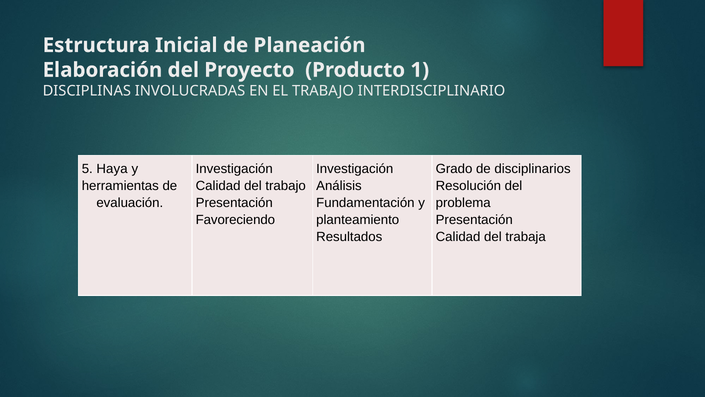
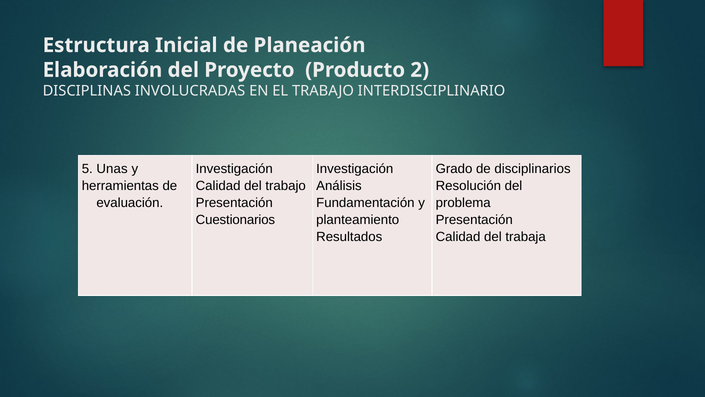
1: 1 -> 2
Haya: Haya -> Unas
Favoreciendo: Favoreciendo -> Cuestionarios
